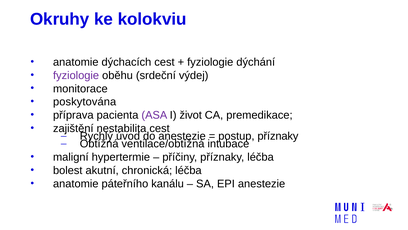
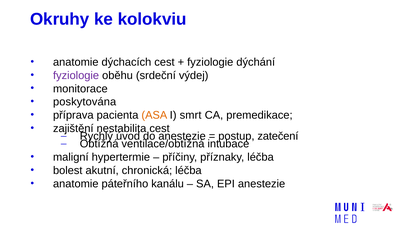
ASA colour: purple -> orange
život: život -> smrt
postup příznaky: příznaky -> zatečení
